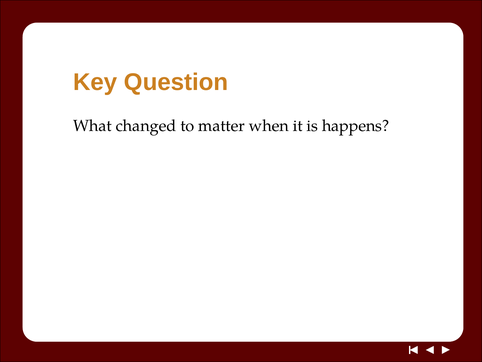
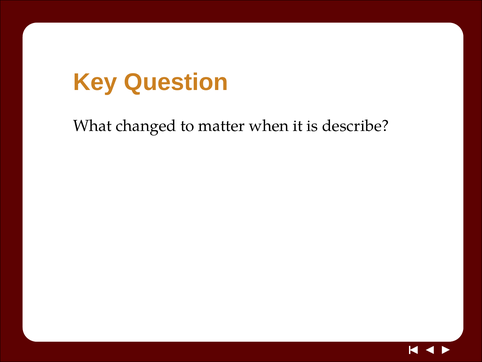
happens: happens -> describe
